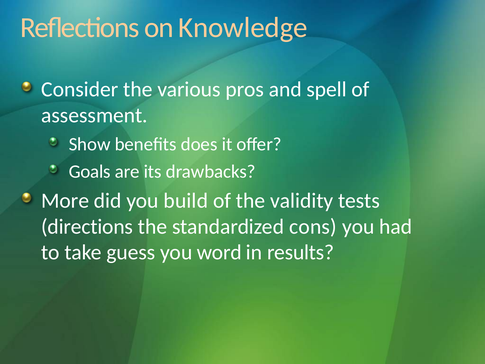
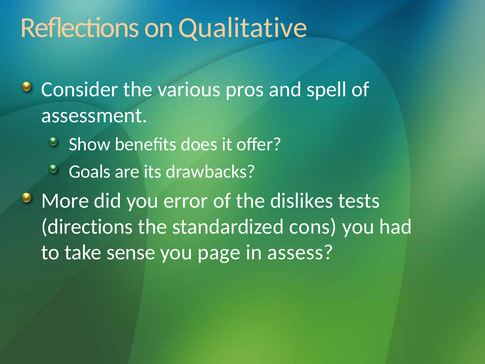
Knowledge: Knowledge -> Qualitative
build: build -> error
validity: validity -> dislikes
guess: guess -> sense
word: word -> page
results: results -> assess
